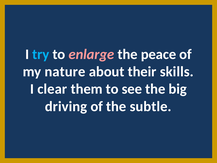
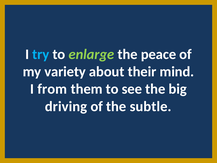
enlarge colour: pink -> light green
nature: nature -> variety
skills: skills -> mind
clear: clear -> from
